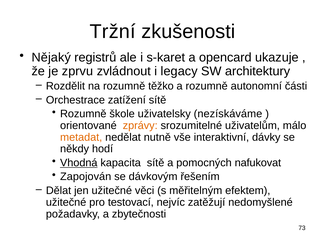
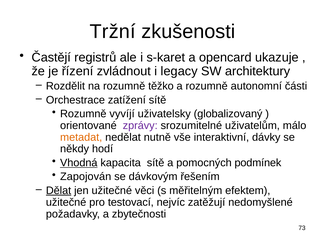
Nějaký: Nějaký -> Častějí
zprvu: zprvu -> řízení
škole: škole -> vyvíjí
nezískáváme: nezískáváme -> globalizovaný
zprávy colour: orange -> purple
nafukovat: nafukovat -> podmínek
Dělat underline: none -> present
